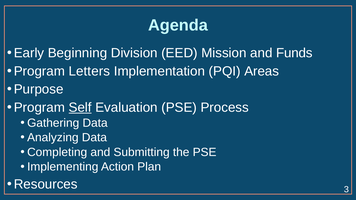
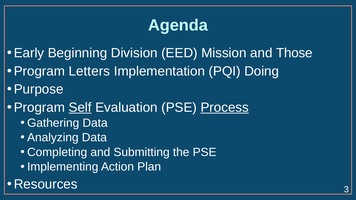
Funds: Funds -> Those
Areas: Areas -> Doing
Process underline: none -> present
